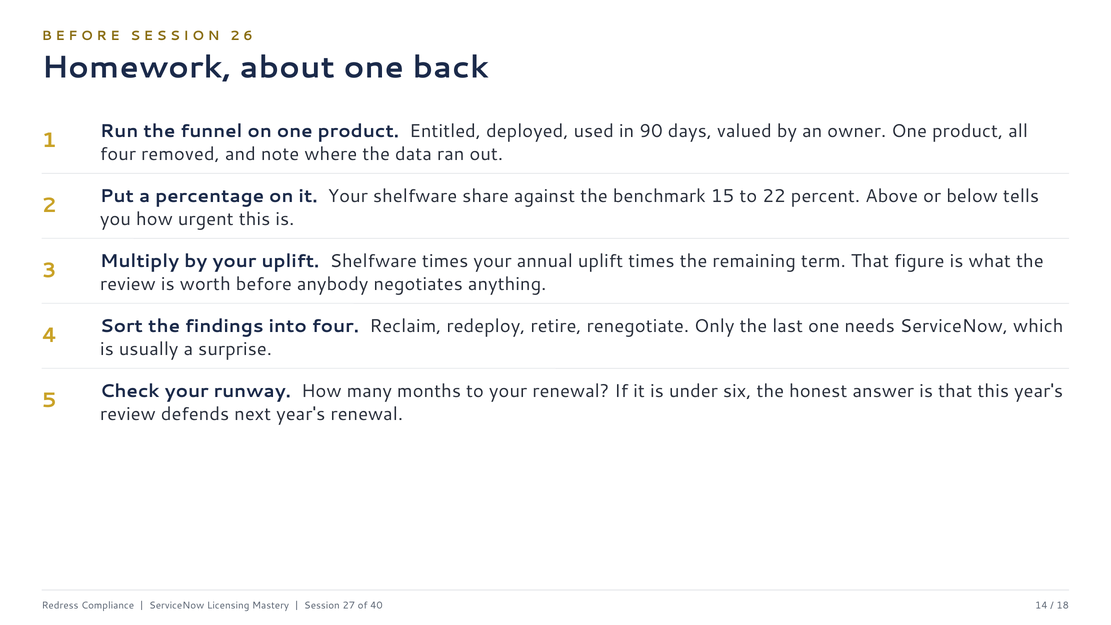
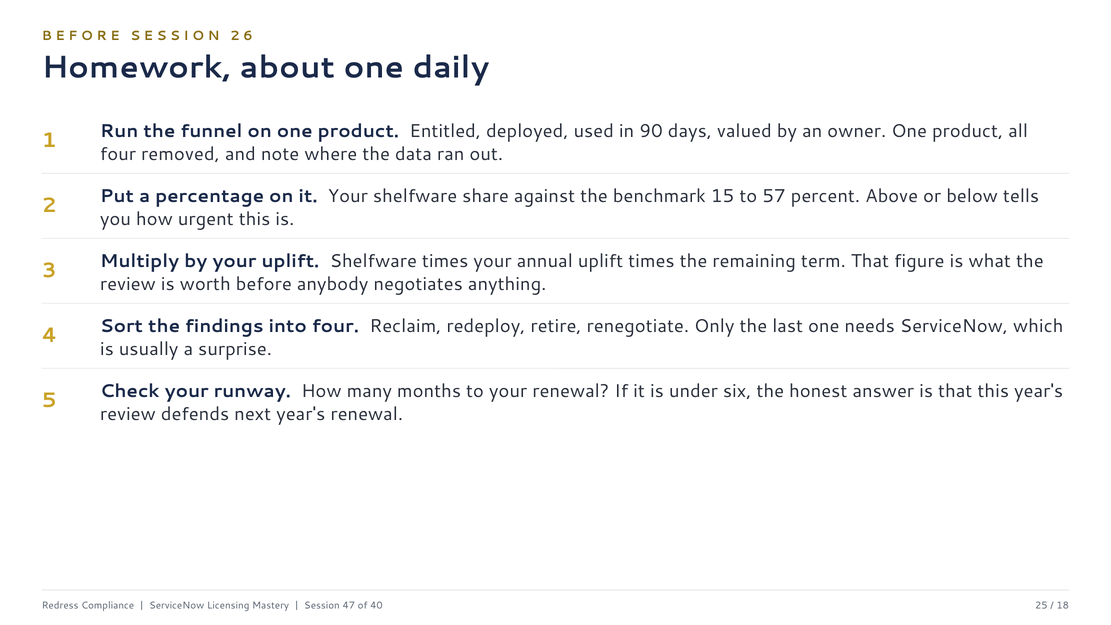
back: back -> daily
22: 22 -> 57
27: 27 -> 47
14: 14 -> 25
